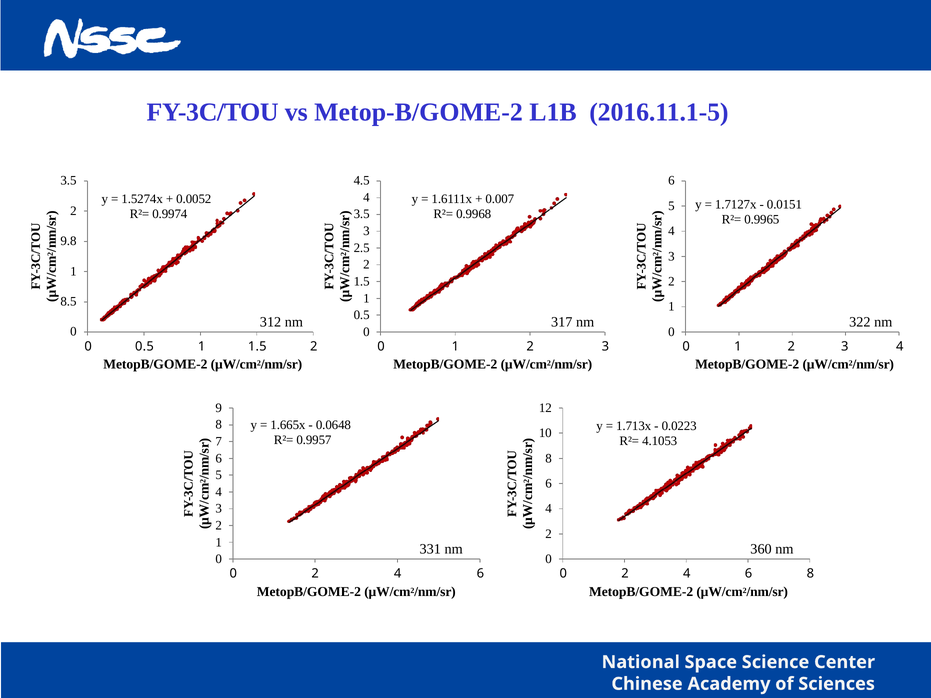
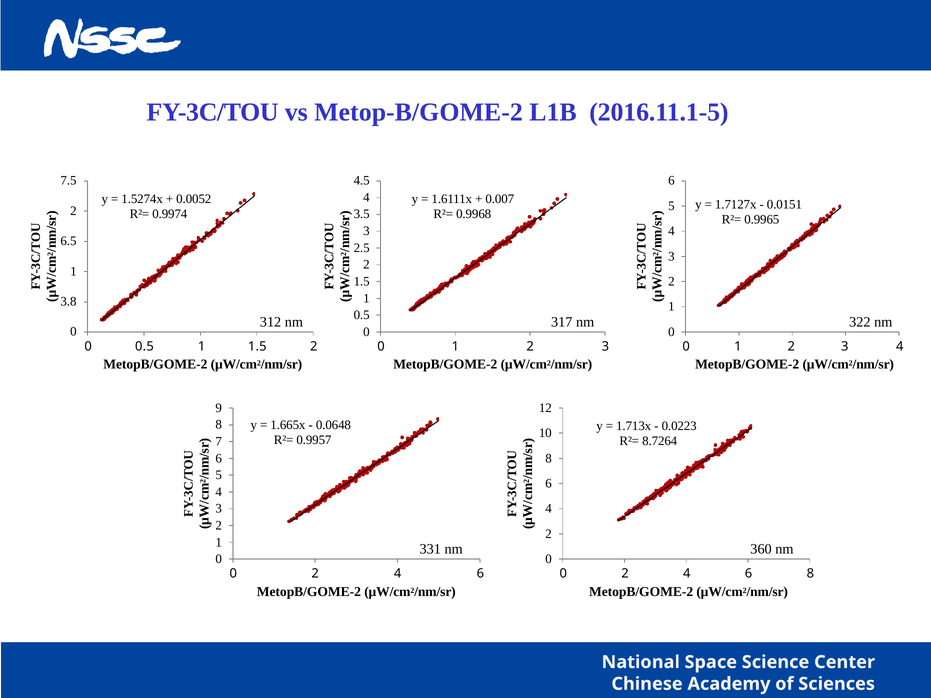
3.5 at (68, 181): 3.5 -> 7.5
9.8: 9.8 -> 6.5
8.5: 8.5 -> 3.8
4.1053: 4.1053 -> 8.7264
